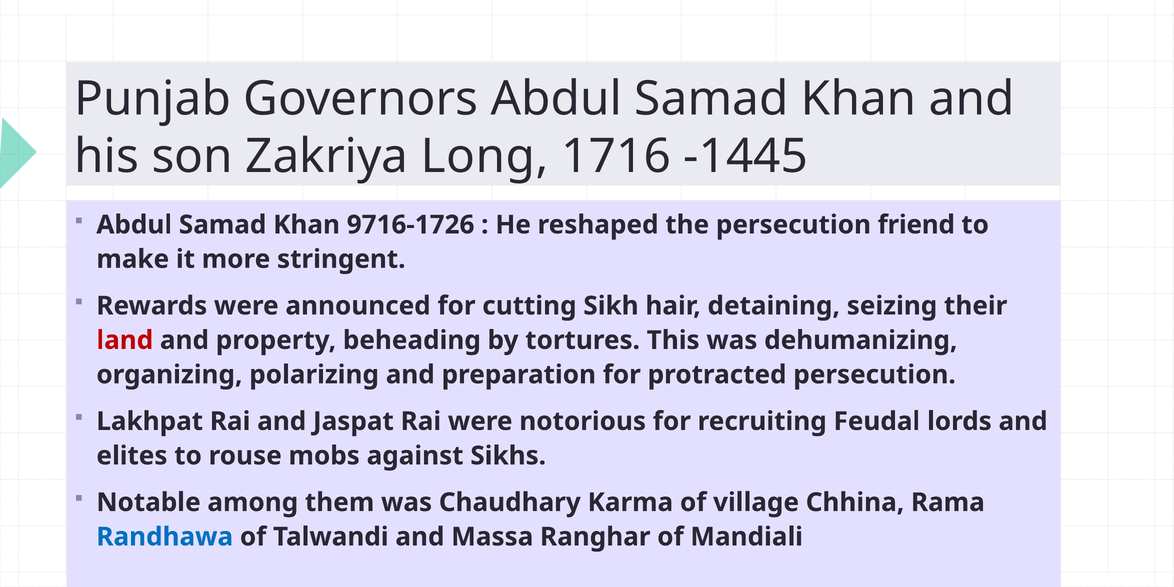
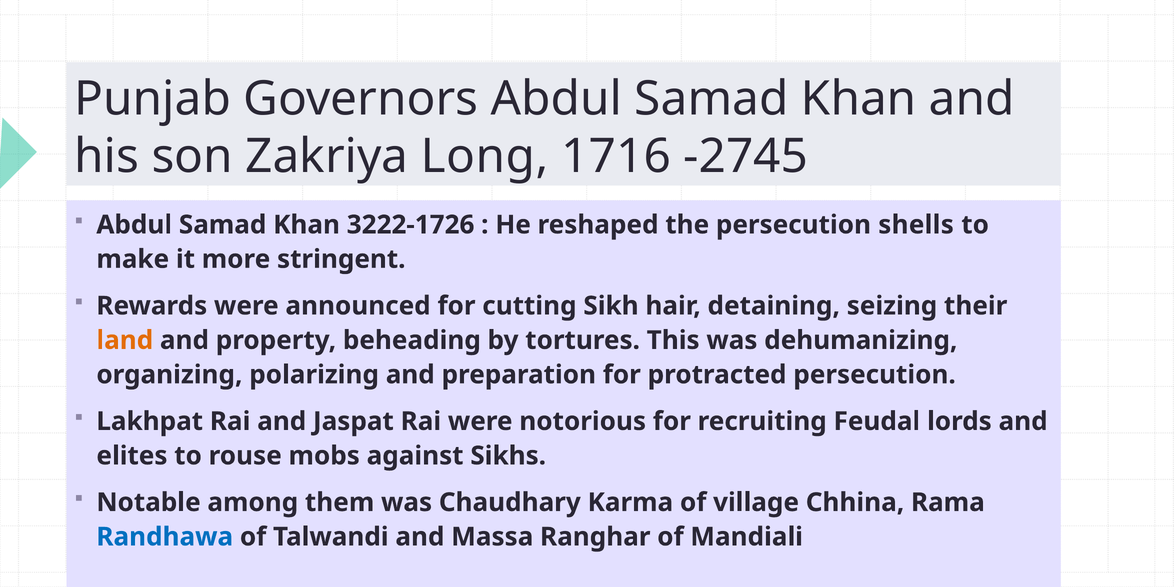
-1445: -1445 -> -2745
9716-1726: 9716-1726 -> 3222-1726
friend: friend -> shells
land colour: red -> orange
